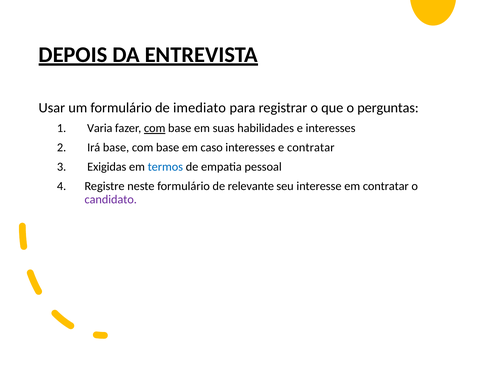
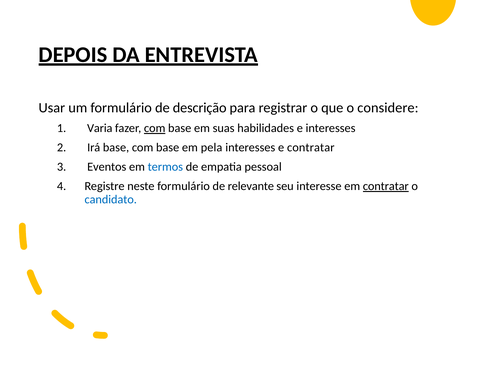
imediato: imediato -> descrição
perguntas: perguntas -> considere
caso: caso -> pela
Exigidas: Exigidas -> Eventos
contratar at (386, 186) underline: none -> present
candidato colour: purple -> blue
